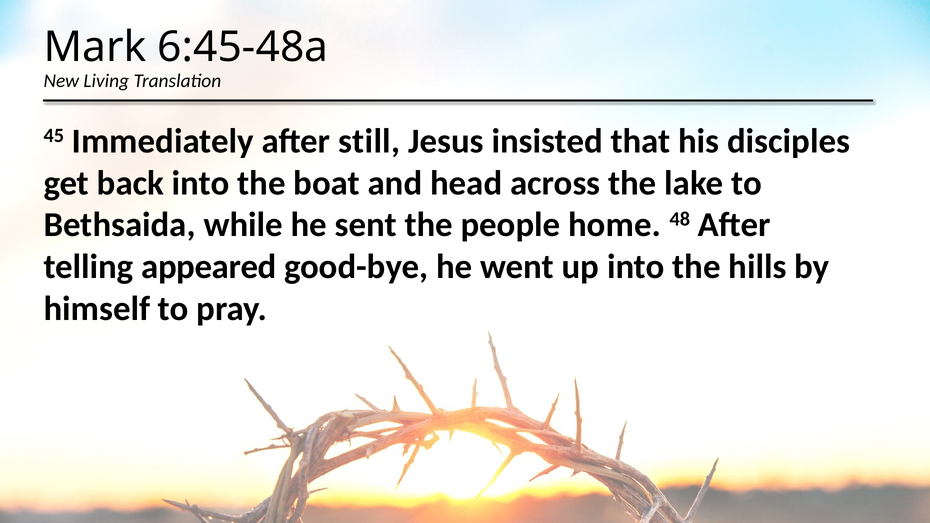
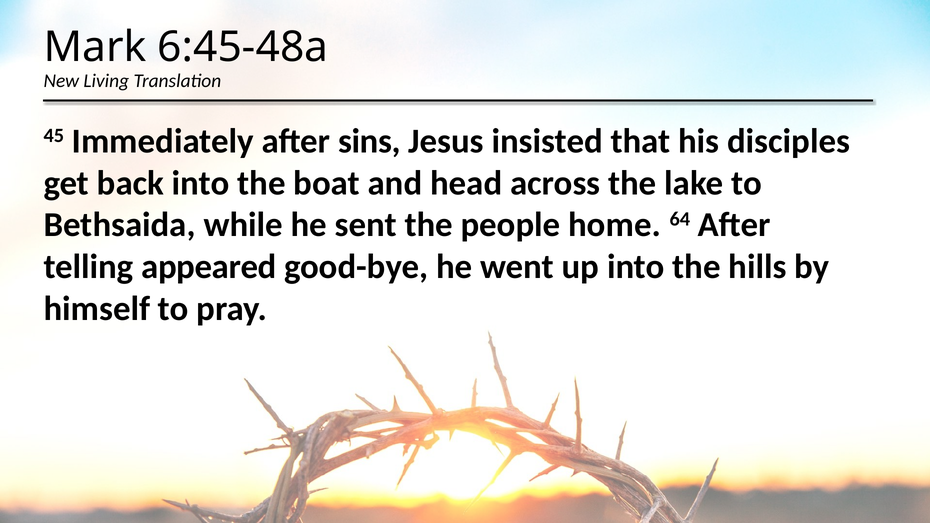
still: still -> sins
48: 48 -> 64
